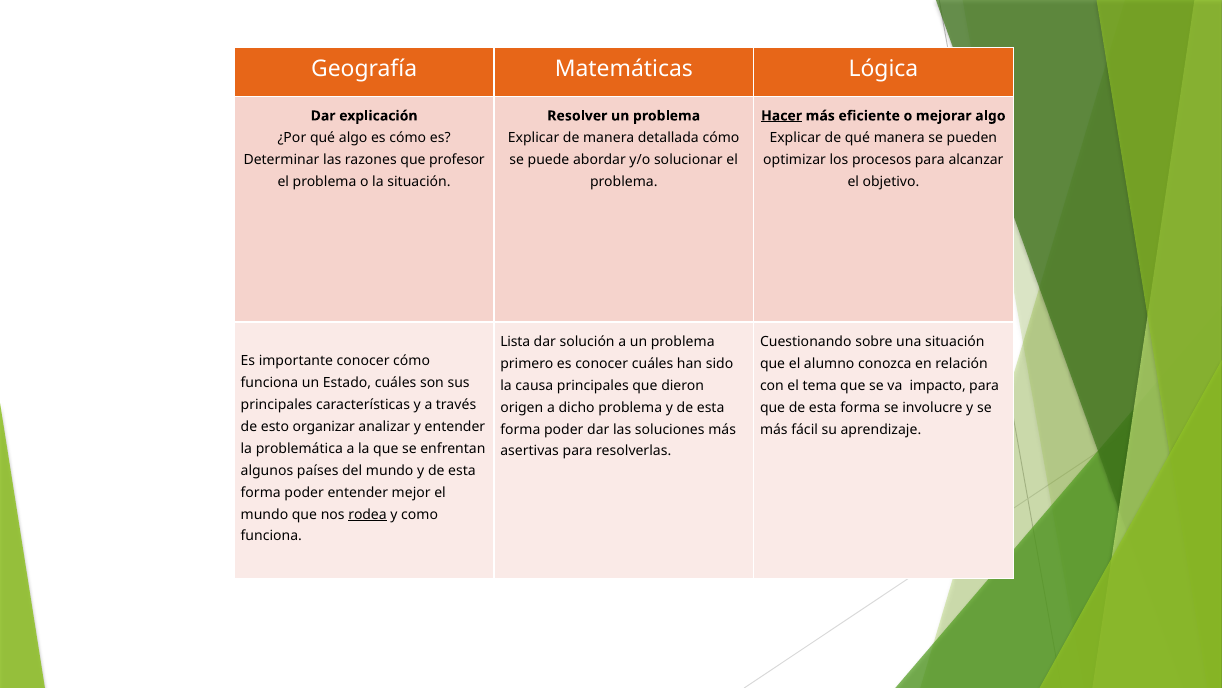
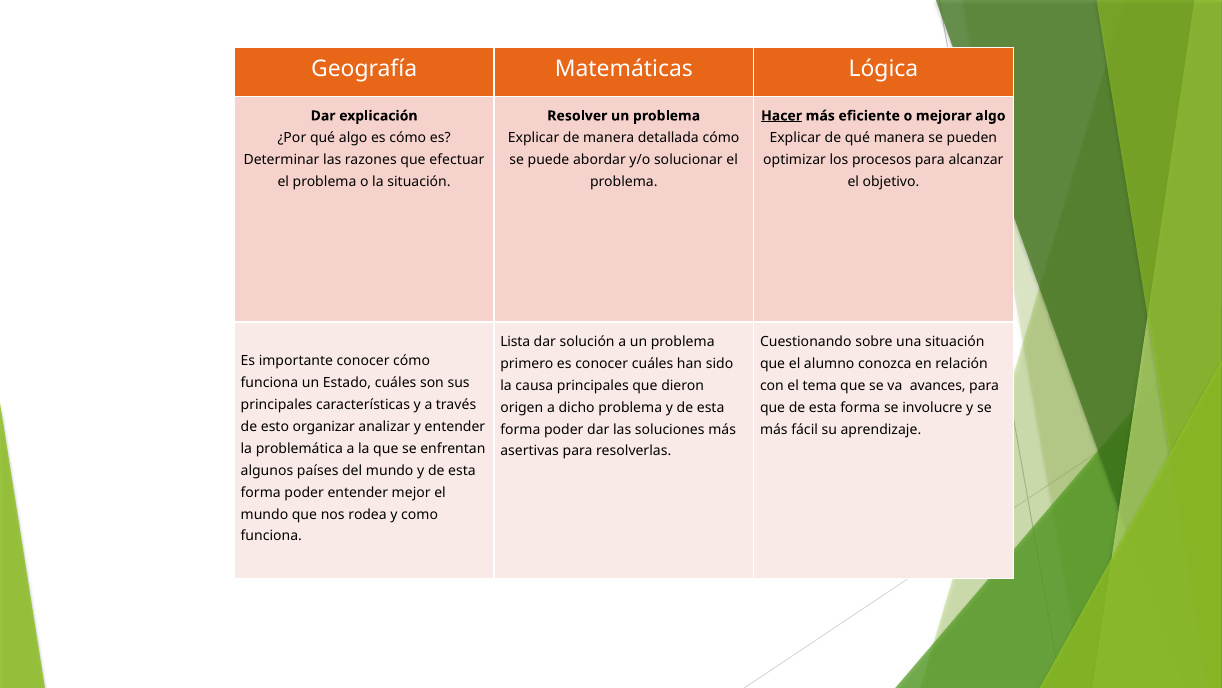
profesor: profesor -> efectuar
impacto: impacto -> avances
rodea underline: present -> none
